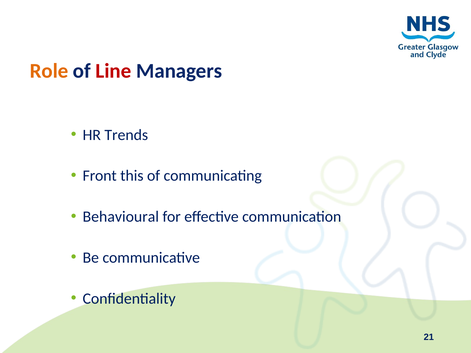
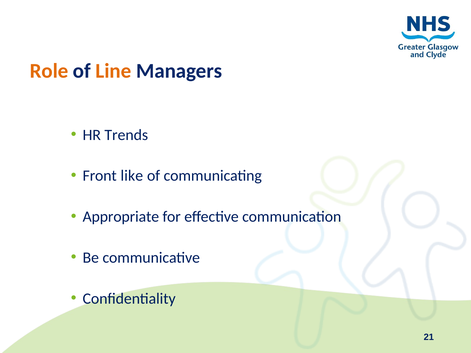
Line colour: red -> orange
this: this -> like
Behavioural: Behavioural -> Appropriate
